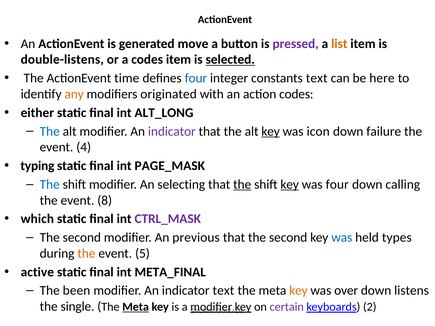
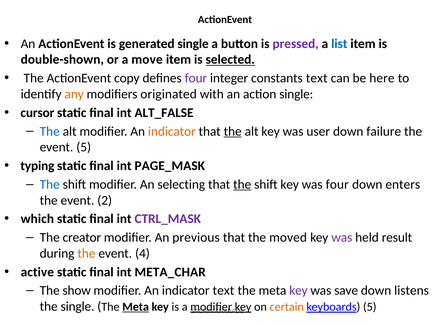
generated move: move -> single
list colour: orange -> blue
double-listens: double-listens -> double-shown
a codes: codes -> move
time: time -> copy
four at (196, 78) colour: blue -> purple
action codes: codes -> single
either: either -> cursor
ALT_LONG: ALT_LONG -> ALT_FALSE
indicator at (172, 131) colour: purple -> orange
the at (233, 131) underline: none -> present
key at (271, 131) underline: present -> none
icon: icon -> user
event 4: 4 -> 5
key at (290, 185) underline: present -> none
calling: calling -> enters
8: 8 -> 2
second at (82, 238): second -> creator
that the second: second -> moved
was at (342, 238) colour: blue -> purple
types: types -> result
5: 5 -> 4
META_FINAL: META_FINAL -> META_CHAR
been: been -> show
key at (298, 291) colour: orange -> purple
over: over -> save
certain colour: purple -> orange
keyboards 2: 2 -> 5
